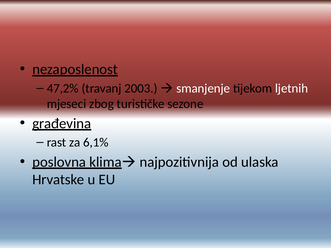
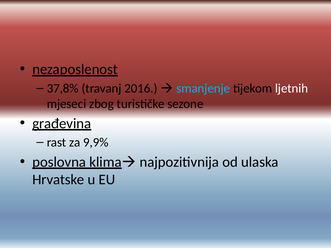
47,2%: 47,2% -> 37,8%
2003: 2003 -> 2016
smanjenje colour: white -> light blue
6,1%: 6,1% -> 9,9%
